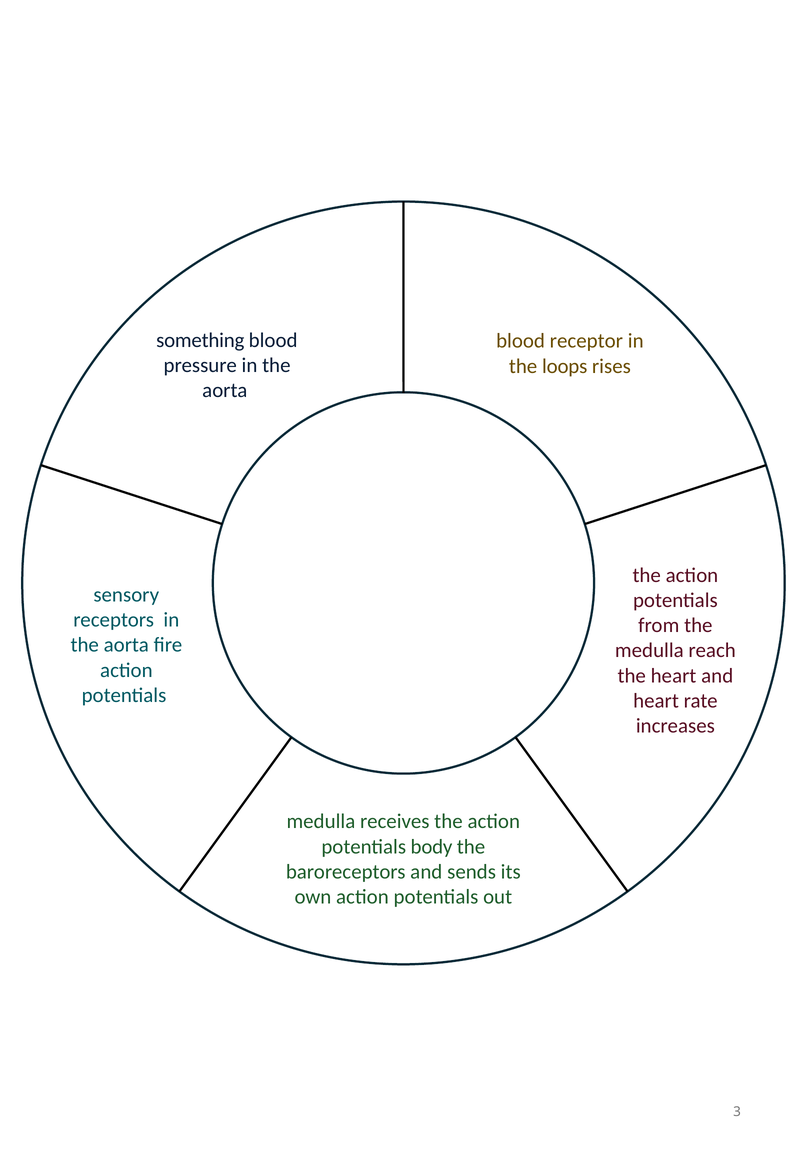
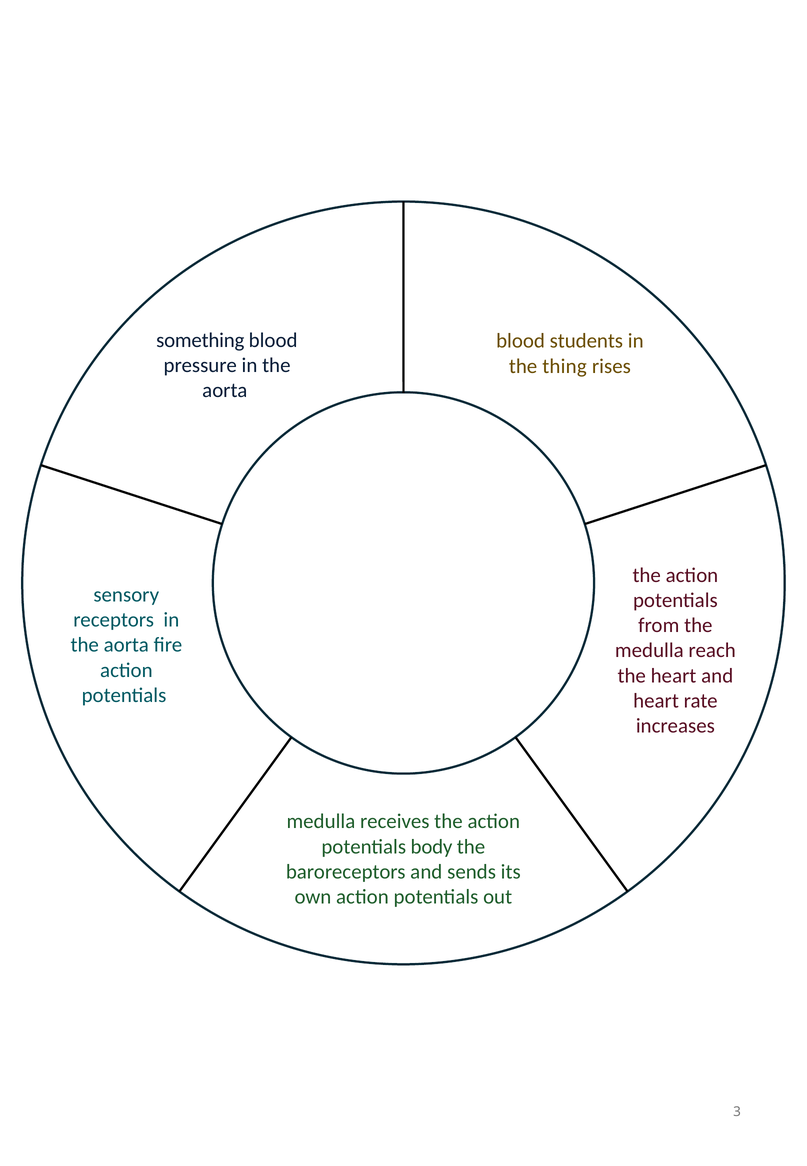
receptor: receptor -> students
loops: loops -> thing
